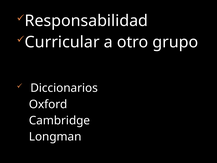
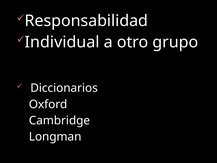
Curricular: Curricular -> Individual
